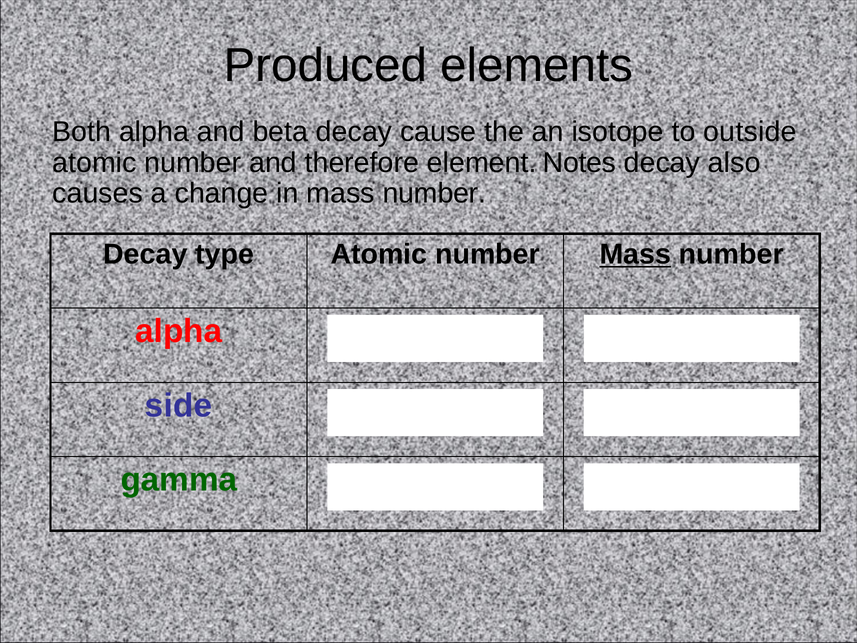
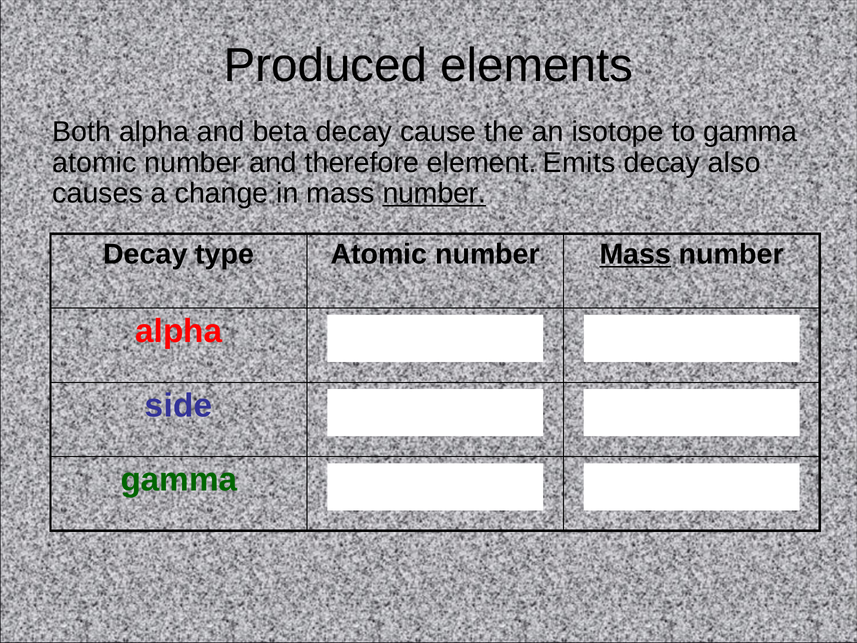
to outside: outside -> gamma
Notes: Notes -> Emits
number at (434, 193) underline: none -> present
